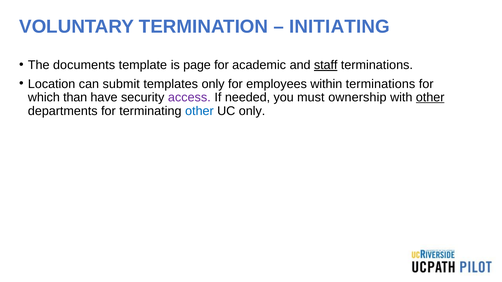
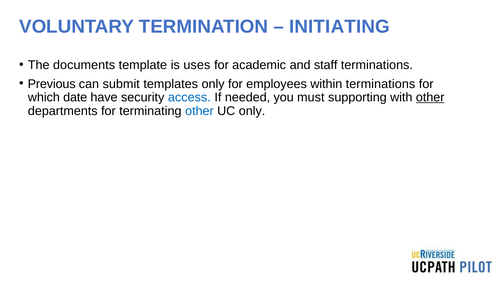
page: page -> uses
staff underline: present -> none
Location: Location -> Previous
than: than -> date
access colour: purple -> blue
ownership: ownership -> supporting
